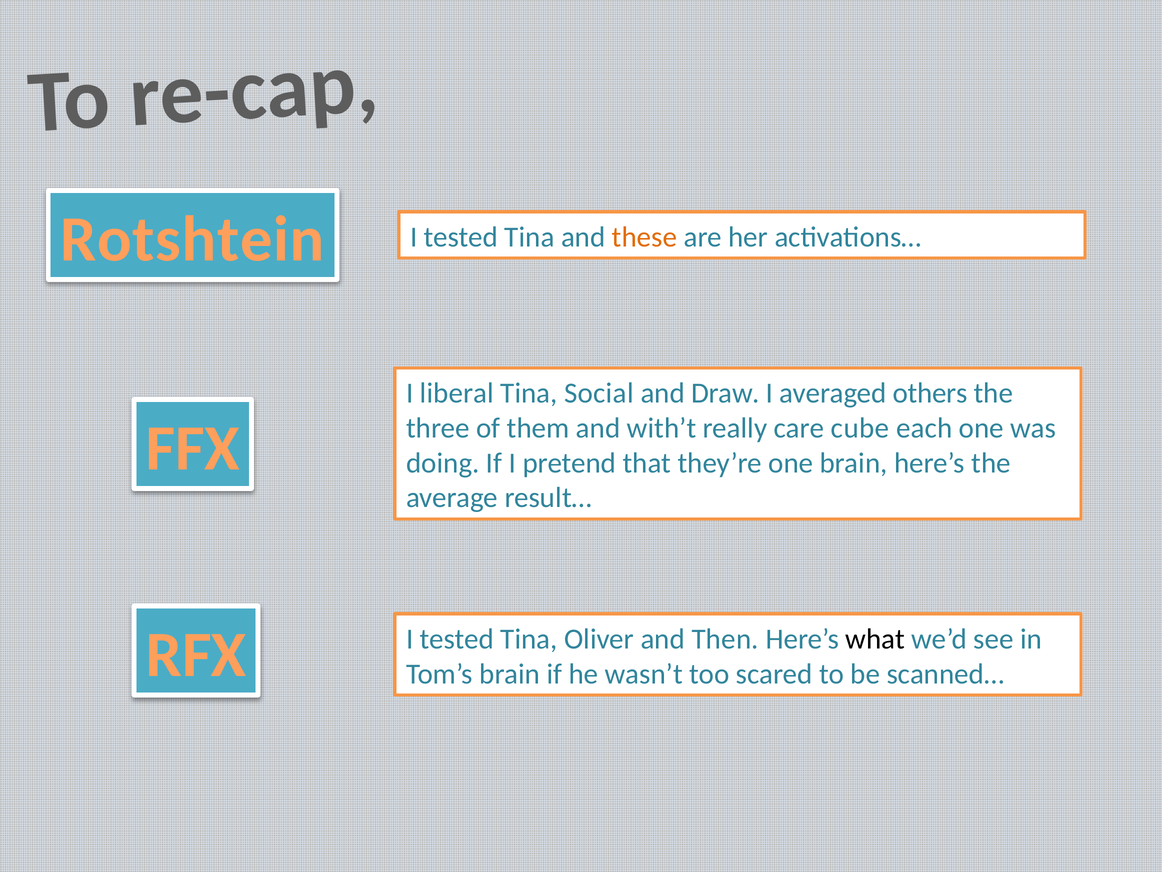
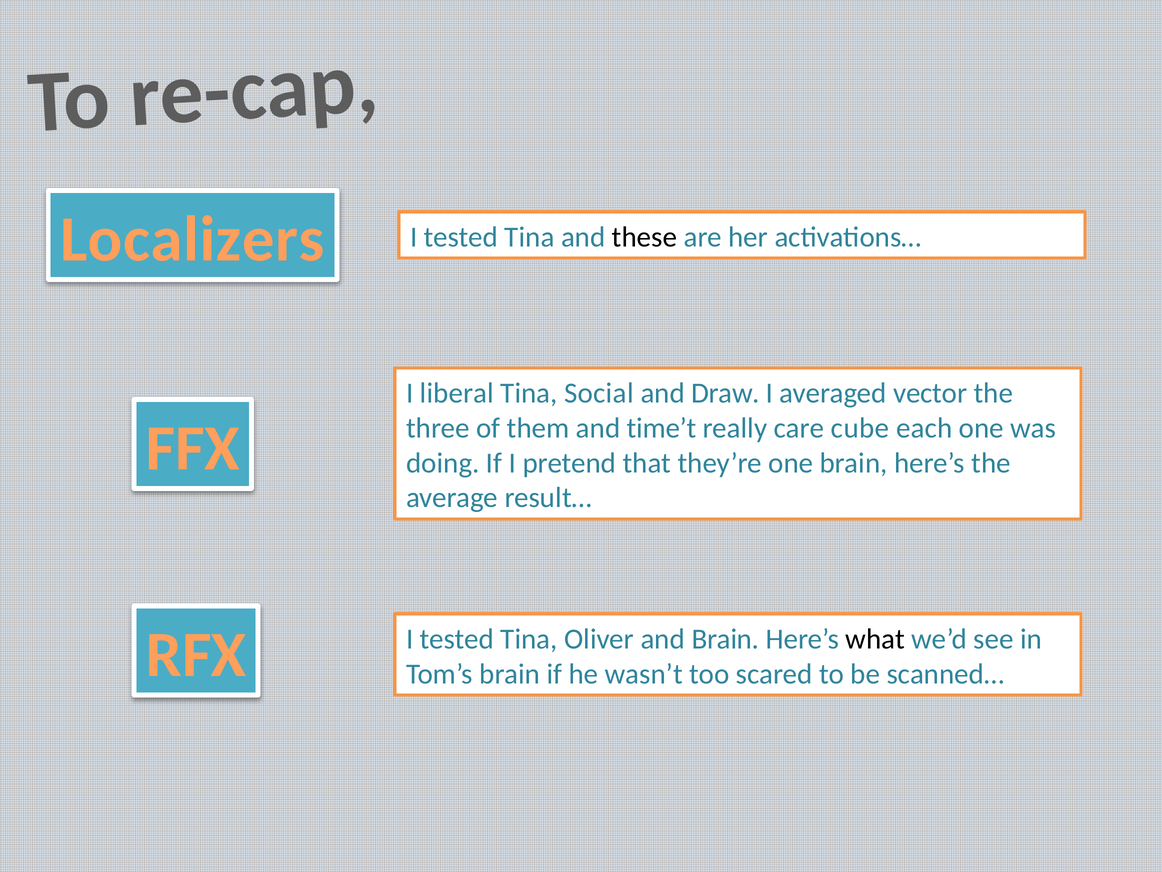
Rotshtein: Rotshtein -> Localizers
these colour: orange -> black
others: others -> vector
with’t: with’t -> time’t
and Then: Then -> Brain
